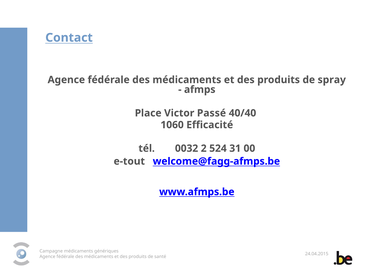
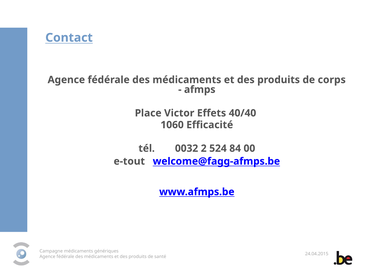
spray: spray -> corps
Passé: Passé -> Effets
31: 31 -> 84
